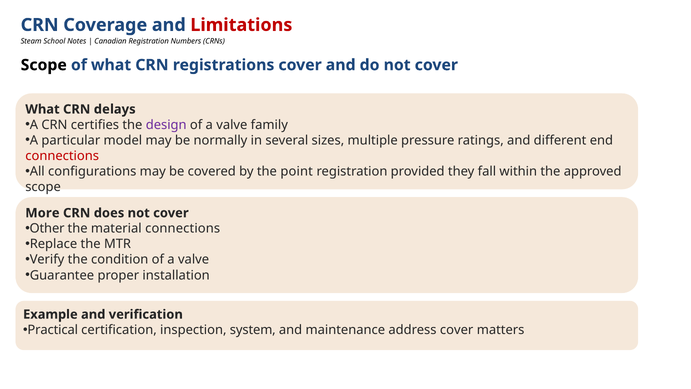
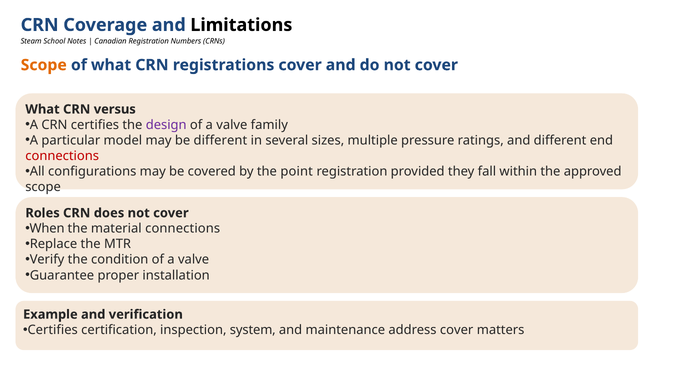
Limitations colour: red -> black
Scope at (44, 65) colour: black -> orange
delays: delays -> versus
be normally: normally -> different
More: More -> Roles
Other: Other -> When
Practical at (53, 330): Practical -> Certifies
